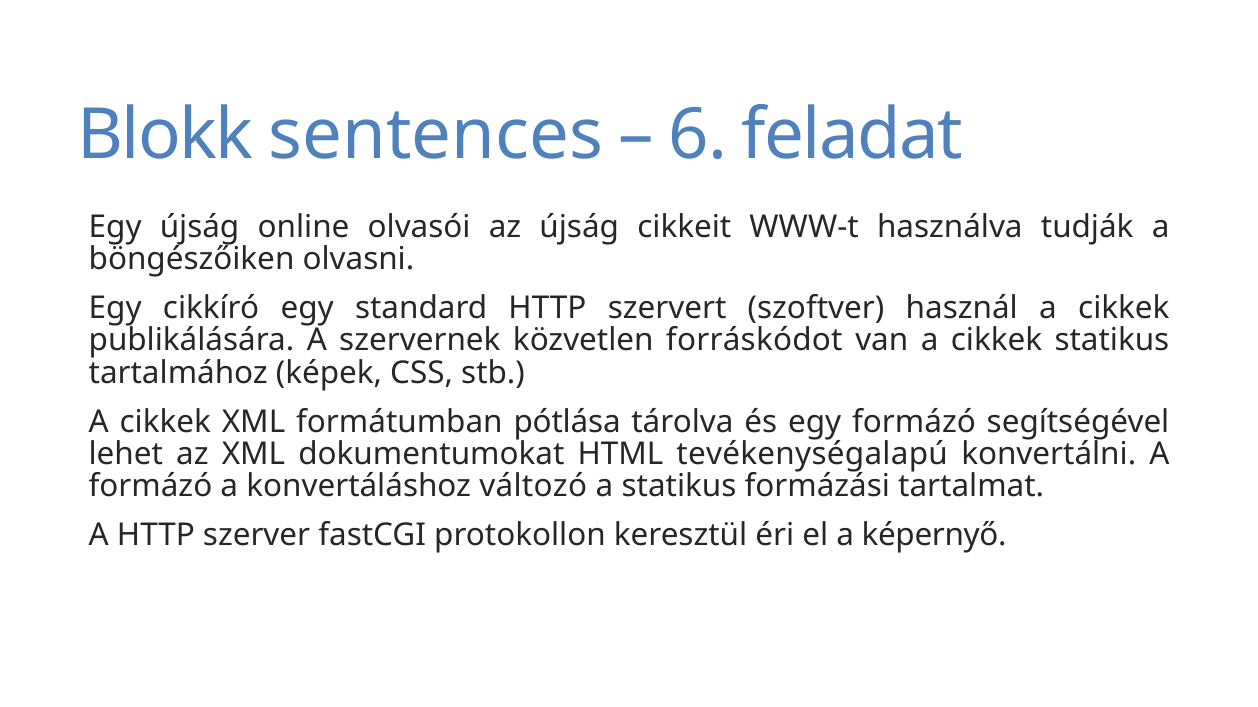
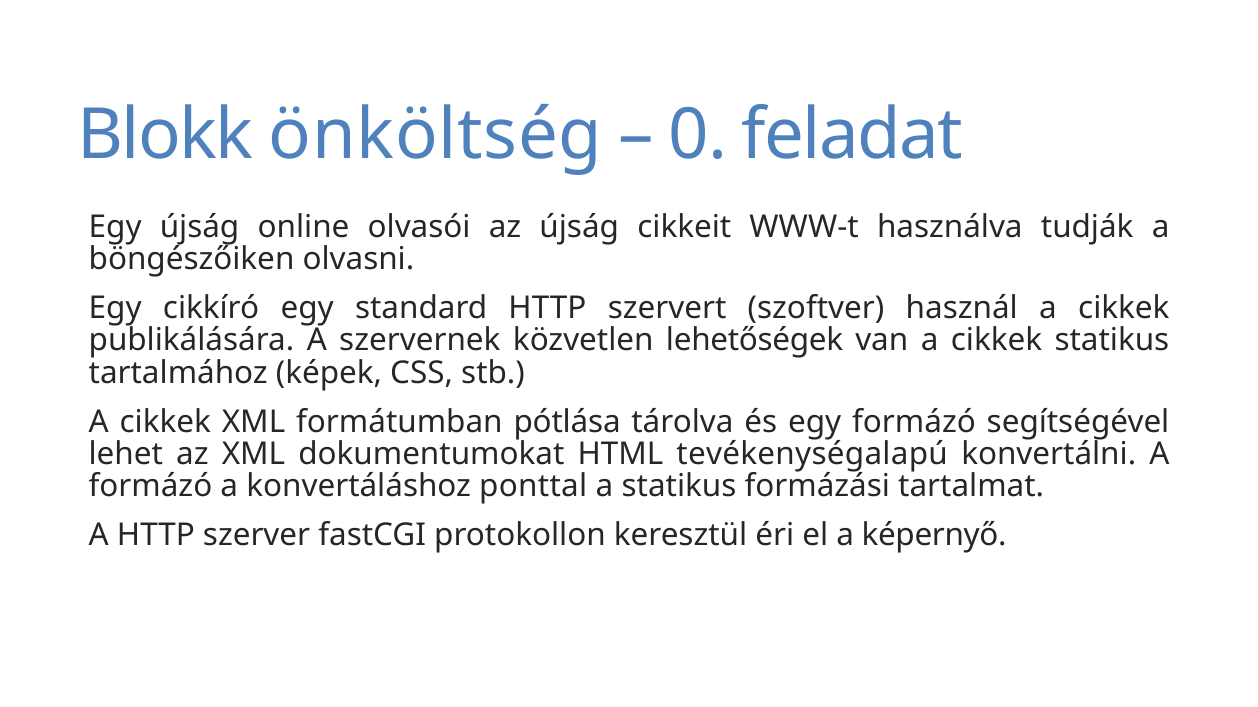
sentences: sentences -> önköltség
6: 6 -> 0
forráskódot: forráskódot -> lehetőségek
változó: változó -> ponttal
